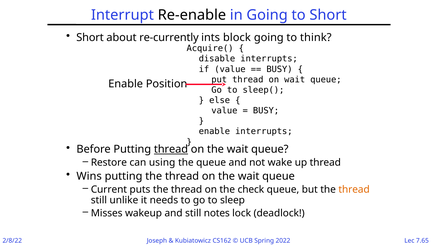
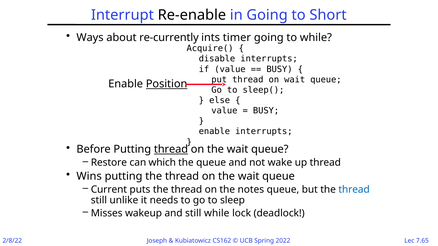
Short at (90, 38): Short -> Ways
block: block -> timer
to think: think -> while
Position underline: none -> present
using: using -> which
check: check -> notes
thread at (354, 190) colour: orange -> blue
still notes: notes -> while
